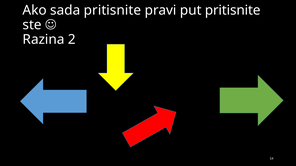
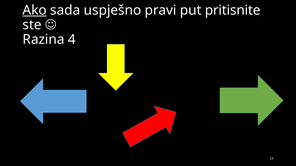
Ako underline: none -> present
sada pritisnite: pritisnite -> uspješno
2: 2 -> 4
